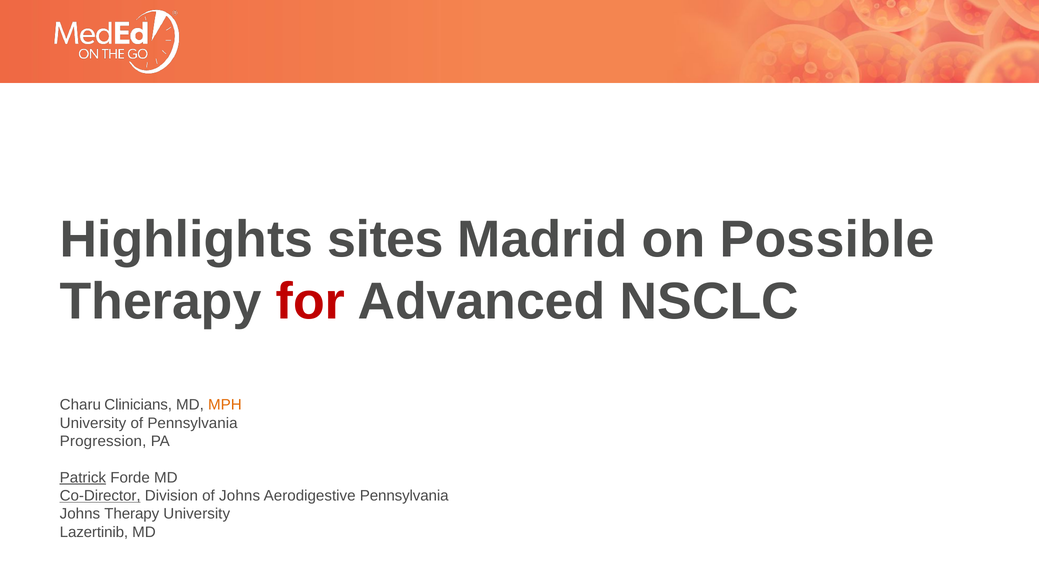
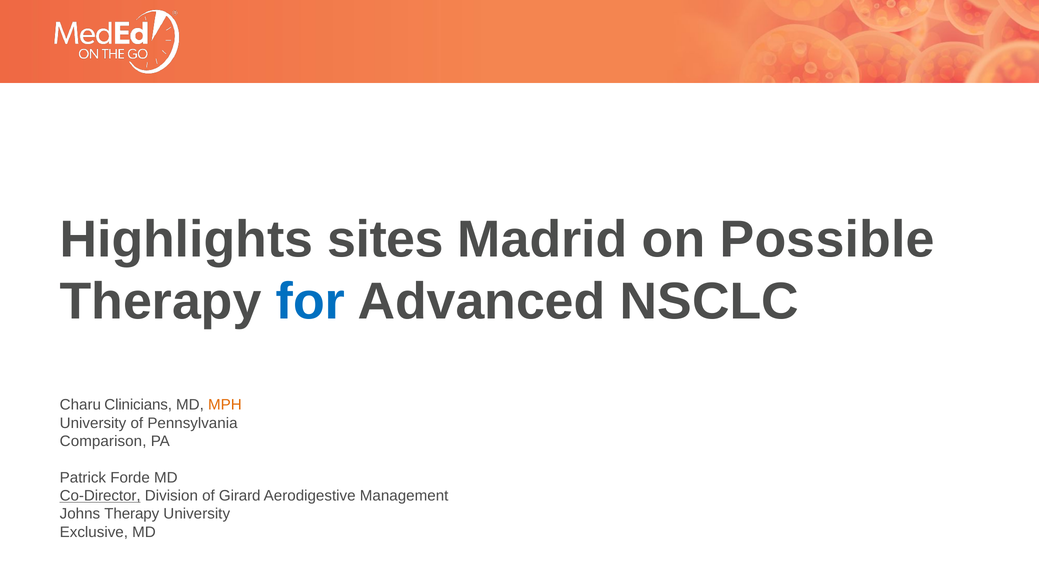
for colour: red -> blue
Progression: Progression -> Comparison
Patrick underline: present -> none
of Johns: Johns -> Girard
Aerodigestive Pennsylvania: Pennsylvania -> Management
Lazertinib: Lazertinib -> Exclusive
